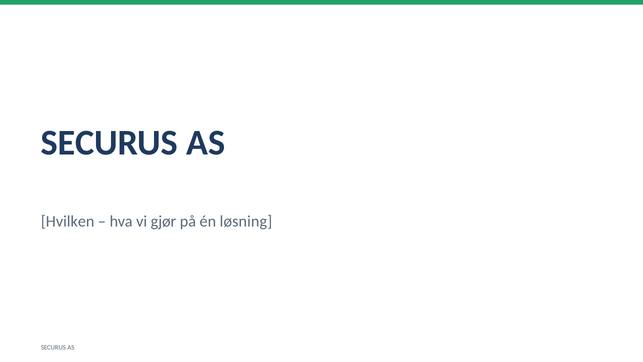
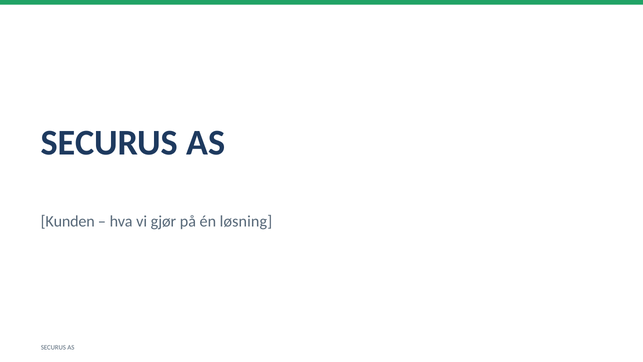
Hvilken: Hvilken -> Kunden
